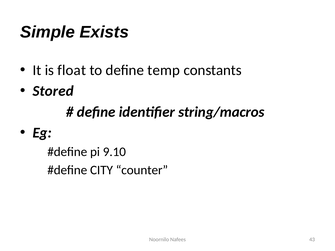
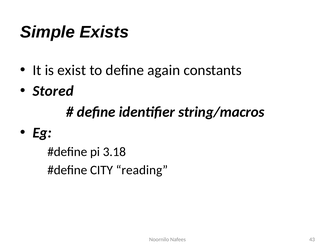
float: float -> exist
temp: temp -> again
9.10: 9.10 -> 3.18
counter: counter -> reading
